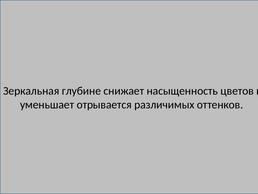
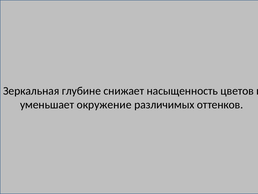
отрывается: отрывается -> окружение
